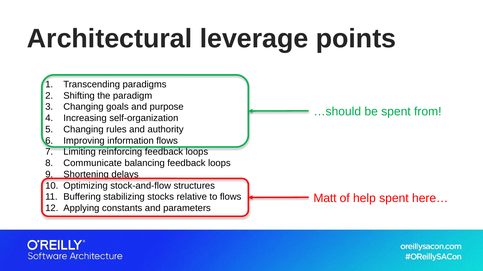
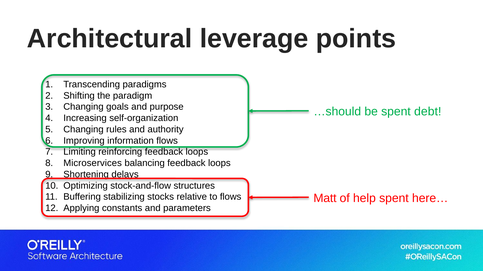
from: from -> debt
Communicate: Communicate -> Microservices
